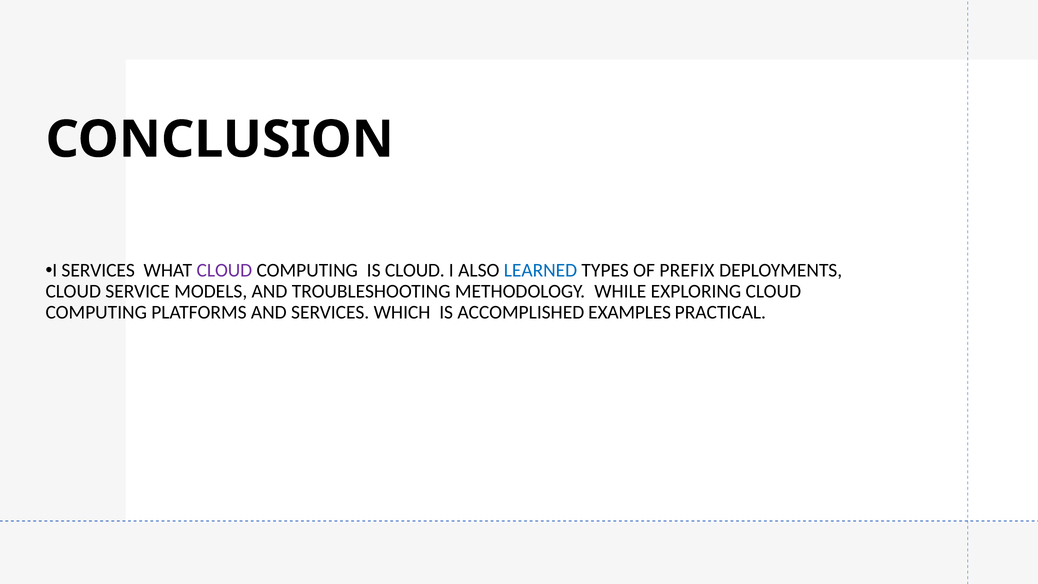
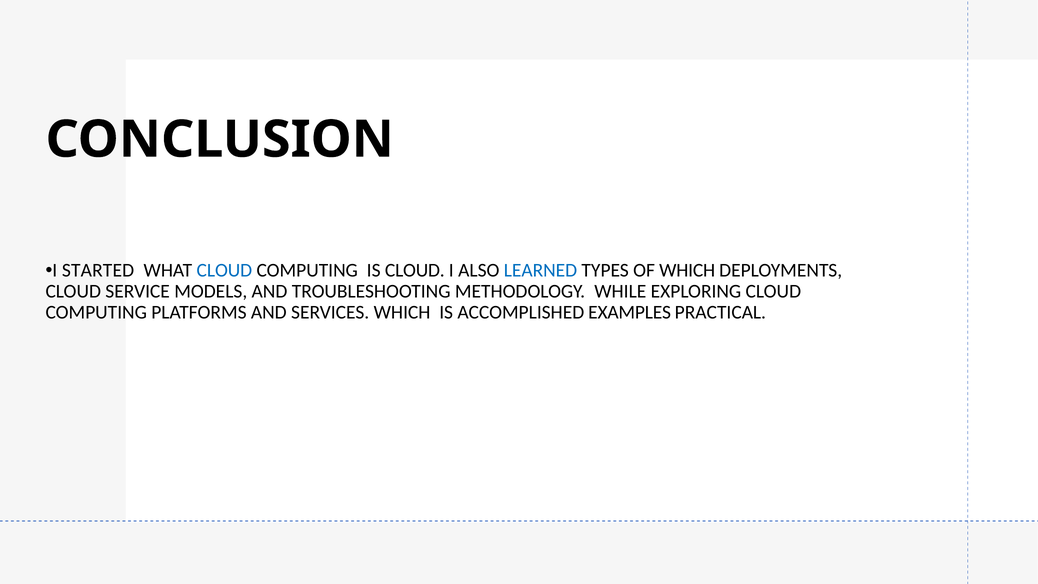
I SERVICES: SERVICES -> STARTED
CLOUD at (224, 270) colour: purple -> blue
OF PREFIX: PREFIX -> WHICH
